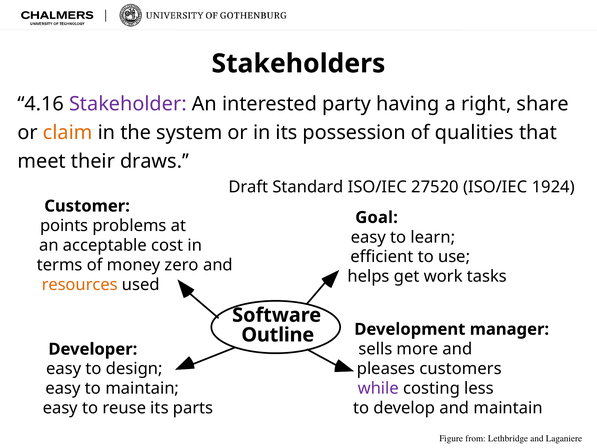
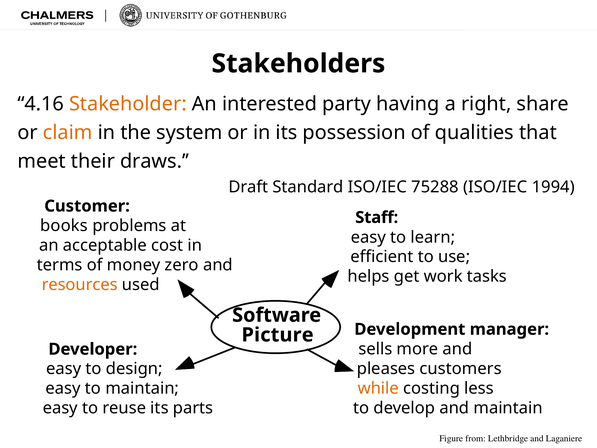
Stakeholder colour: purple -> orange
27520: 27520 -> 75288
1924: 1924 -> 1994
Goal: Goal -> Staff
points: points -> books
Outline: Outline -> Picture
while colour: purple -> orange
